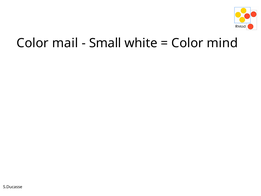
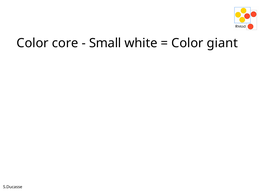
mail: mail -> core
mind: mind -> giant
